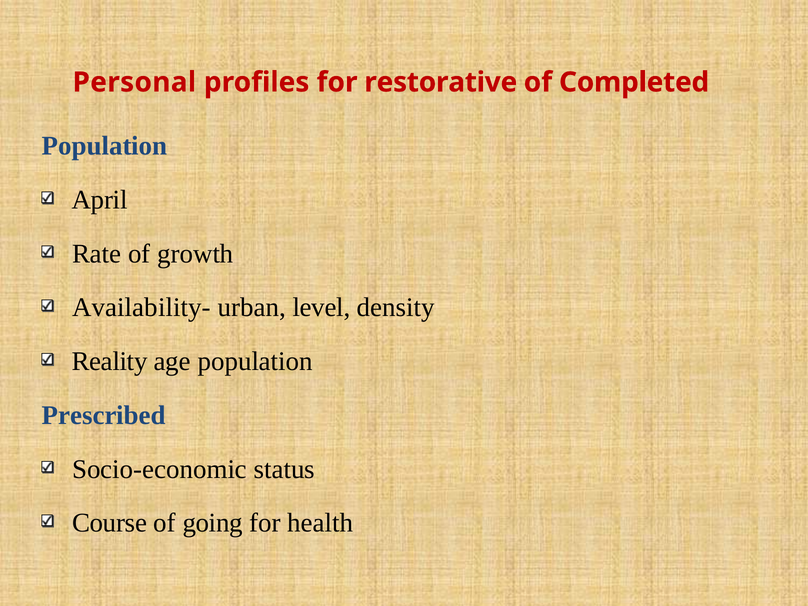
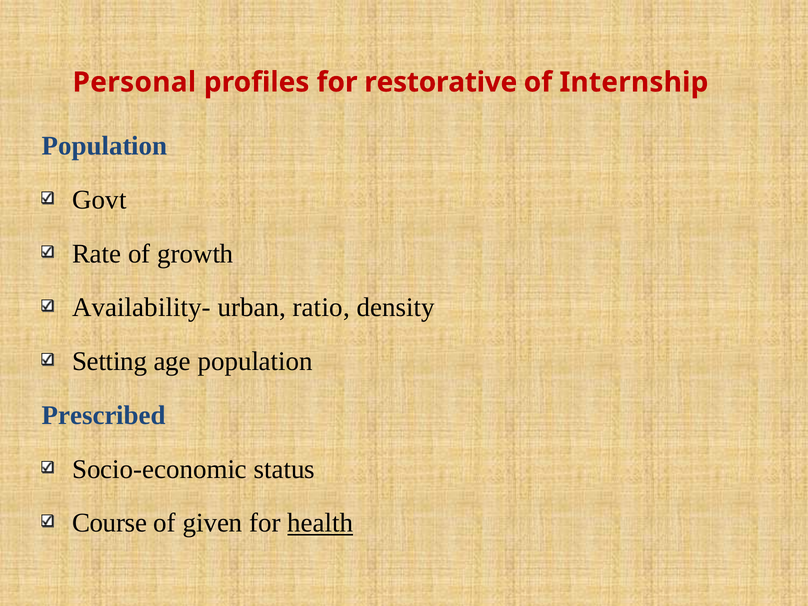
Completed: Completed -> Internship
April: April -> Govt
level: level -> ratio
Reality: Reality -> Setting
going: going -> given
health underline: none -> present
